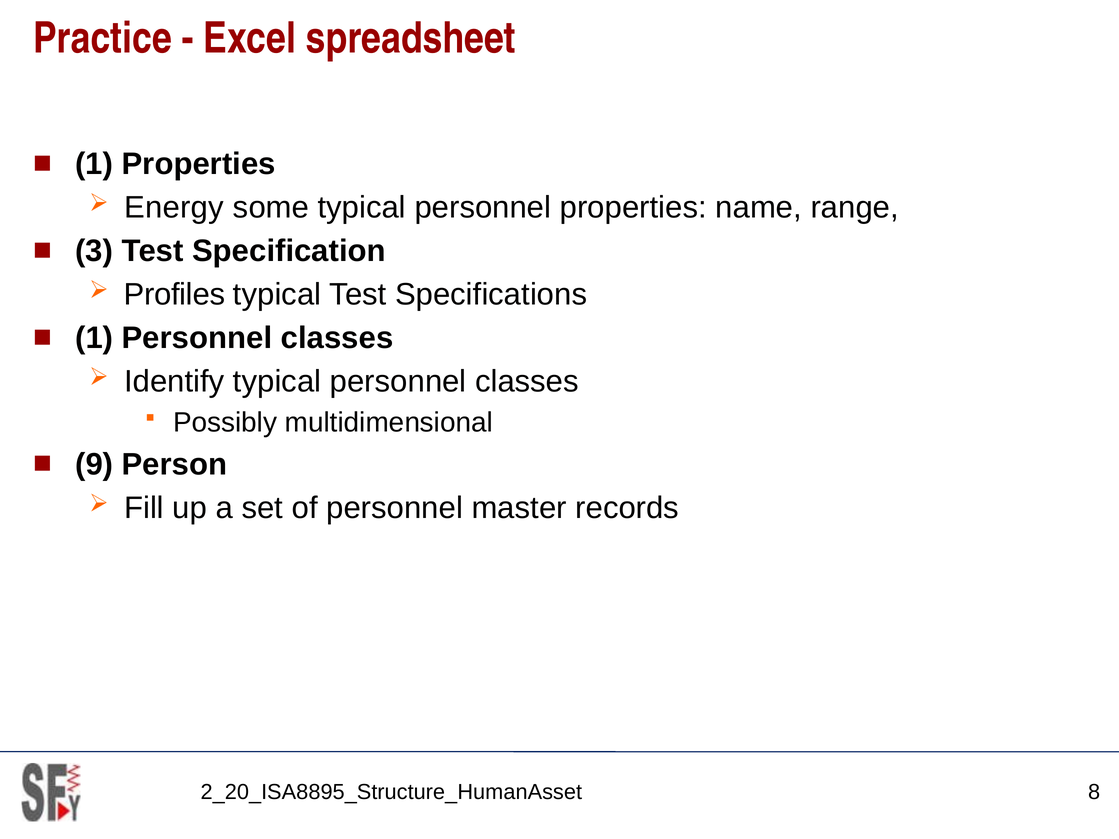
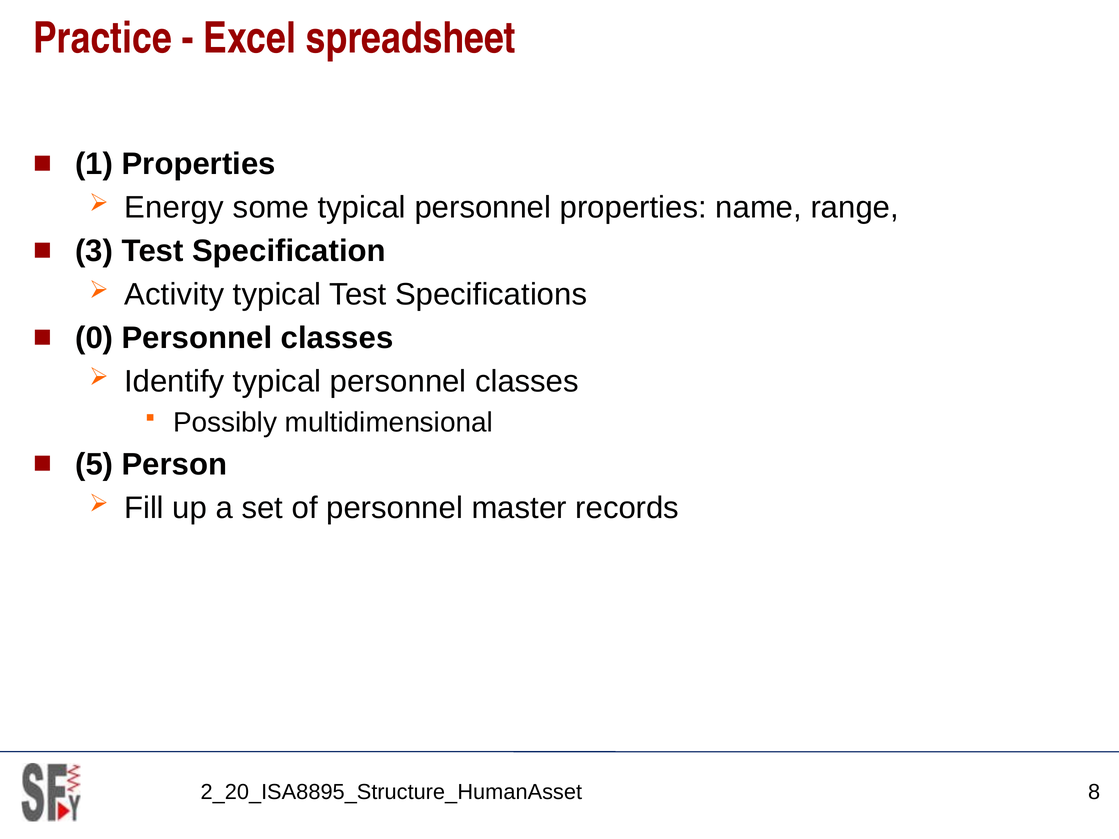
Profiles: Profiles -> Activity
1 at (94, 338): 1 -> 0
9: 9 -> 5
